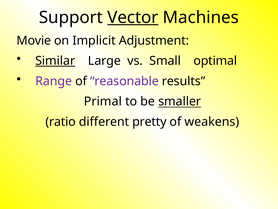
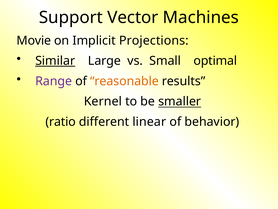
Vector underline: present -> none
Adjustment: Adjustment -> Projections
reasonable colour: purple -> orange
Primal: Primal -> Kernel
pretty: pretty -> linear
weakens: weakens -> behavior
